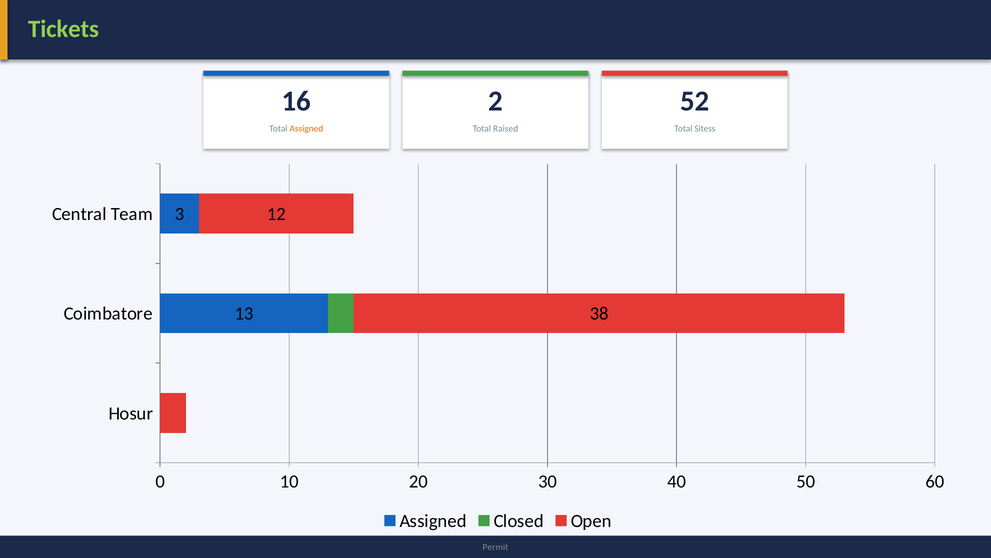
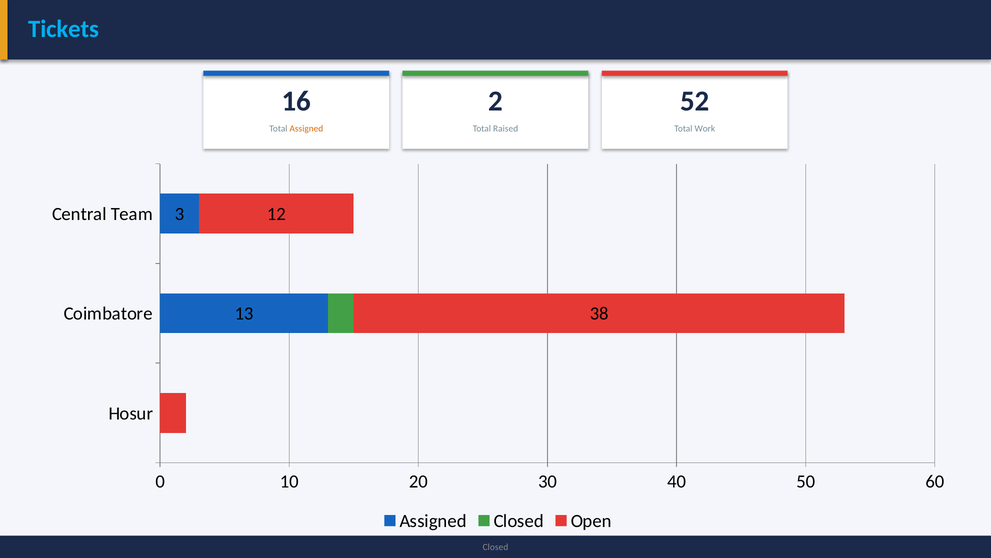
Tickets colour: light green -> light blue
Sitess: Sitess -> Work
Permit at (495, 547): Permit -> Closed
